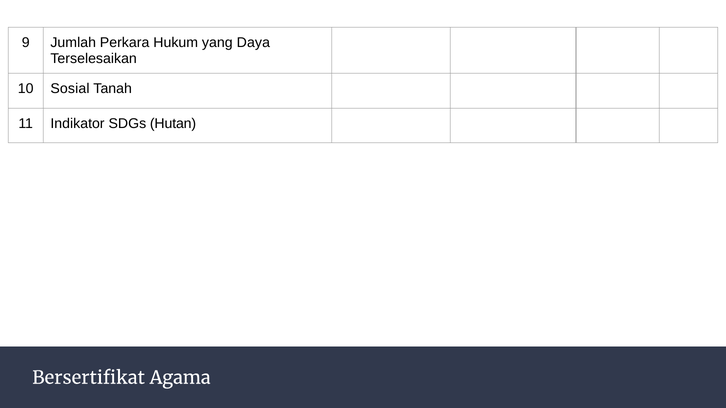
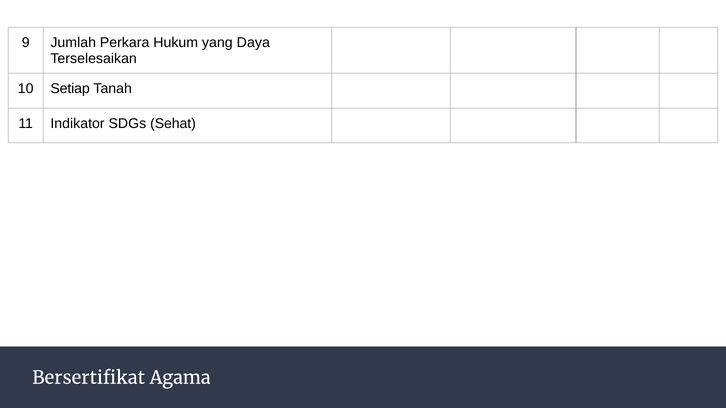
Sosial: Sosial -> Setiap
Hutan: Hutan -> Sehat
